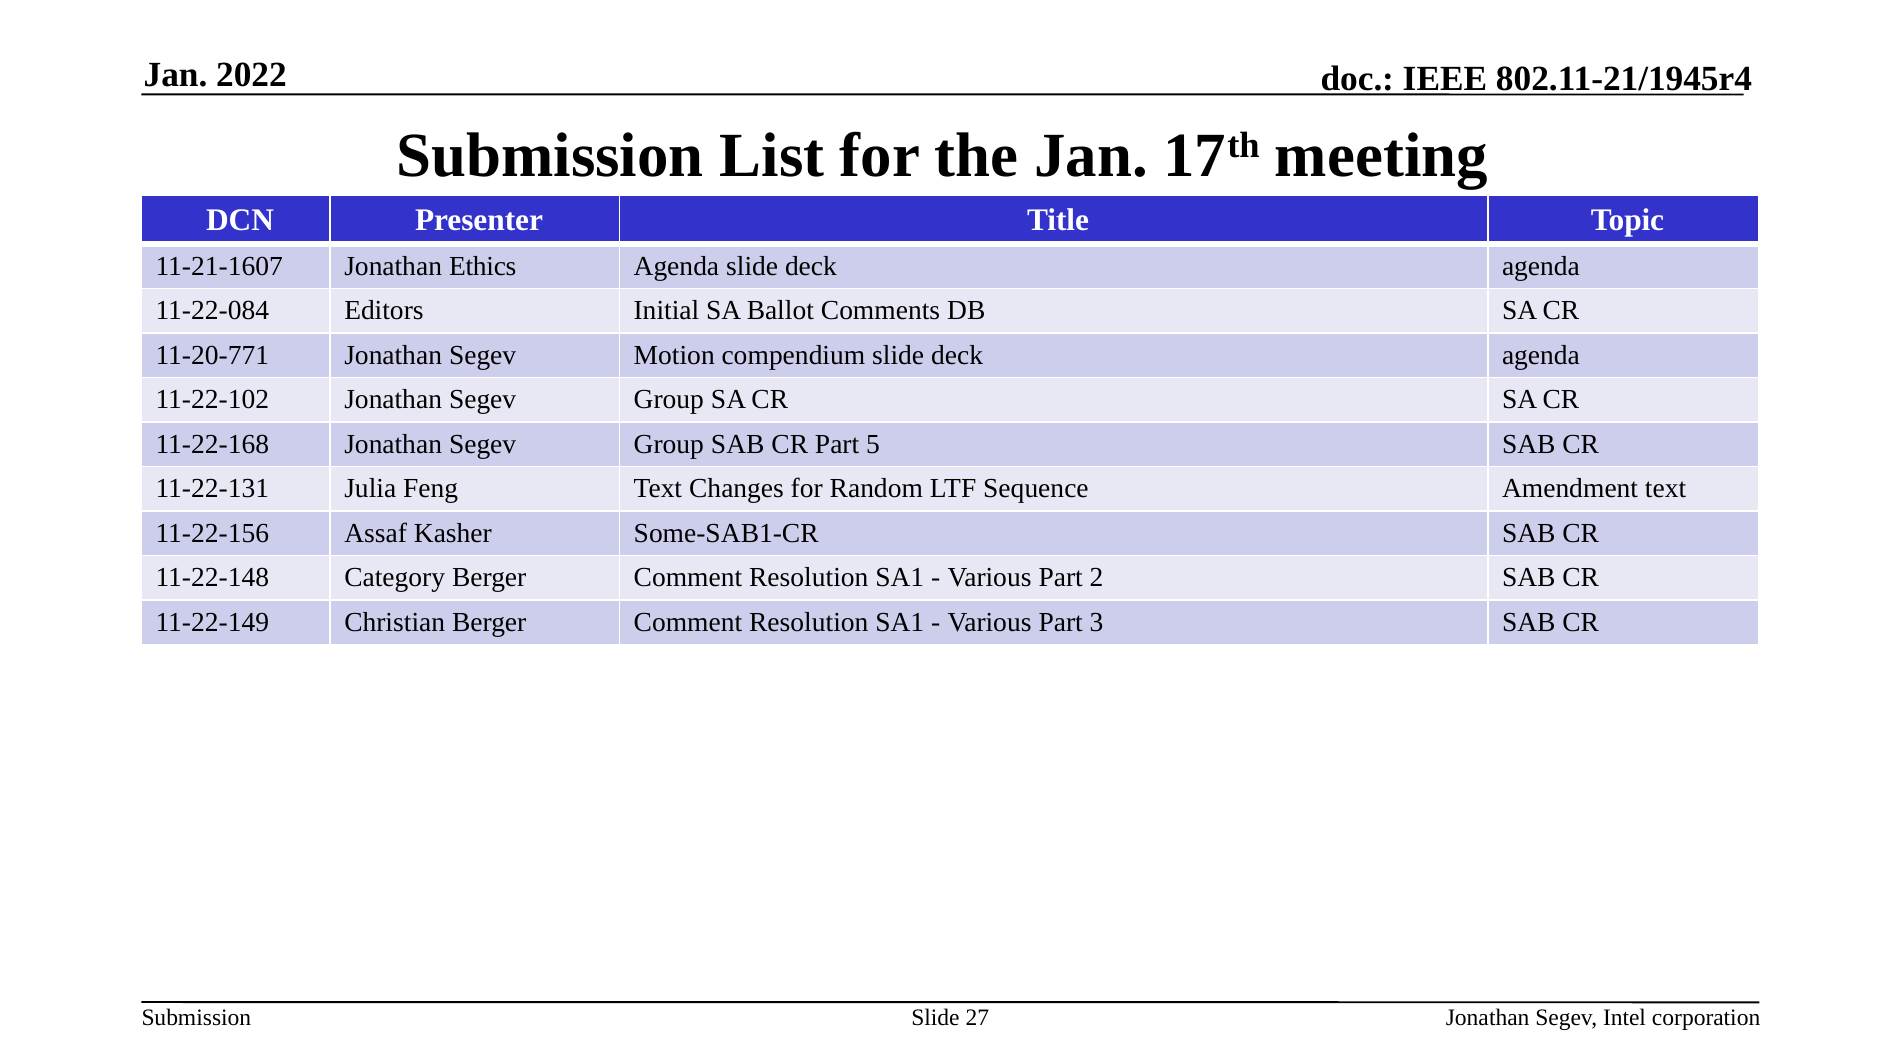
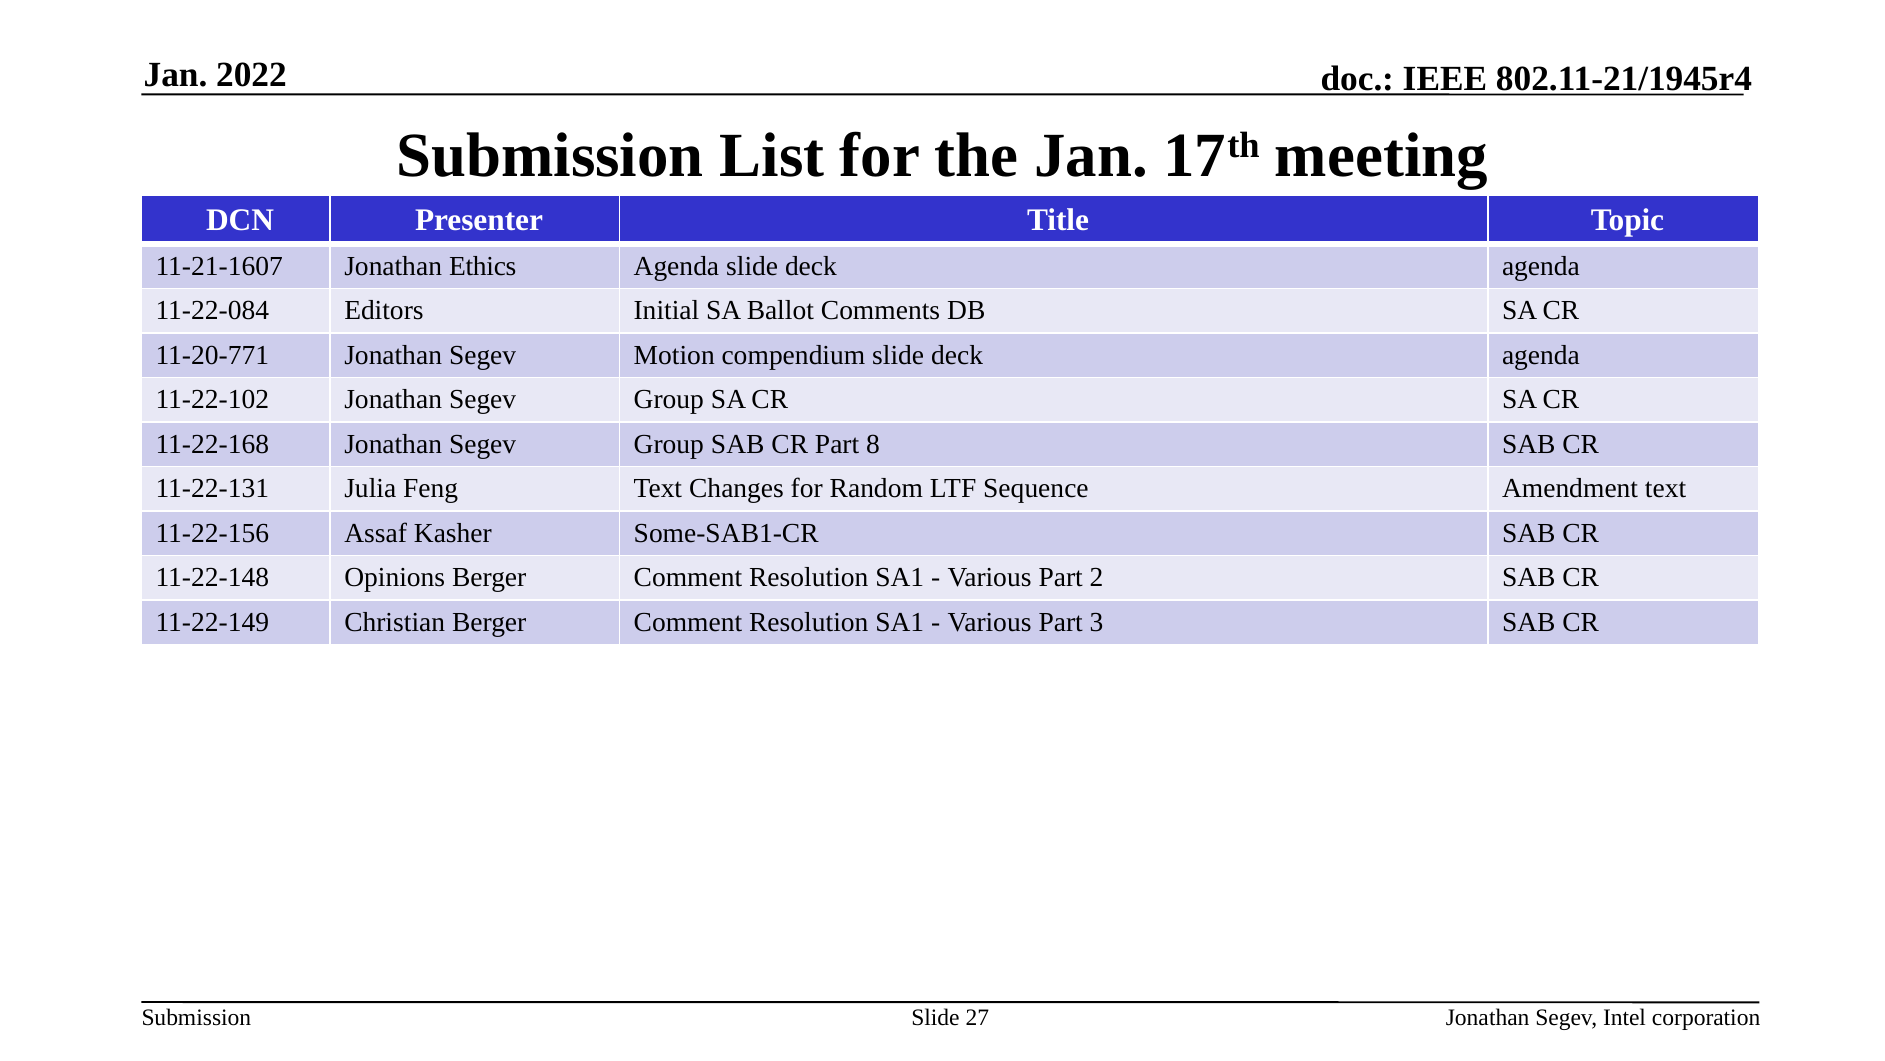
5: 5 -> 8
Category: Category -> Opinions
